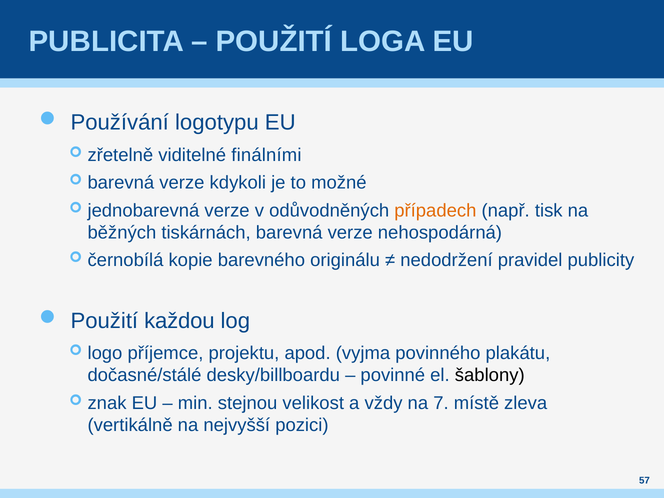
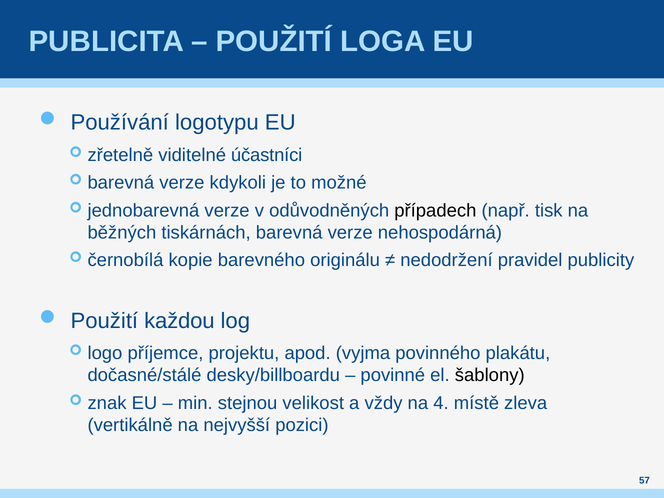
finálními: finálními -> účastníci
případech colour: orange -> black
7: 7 -> 4
